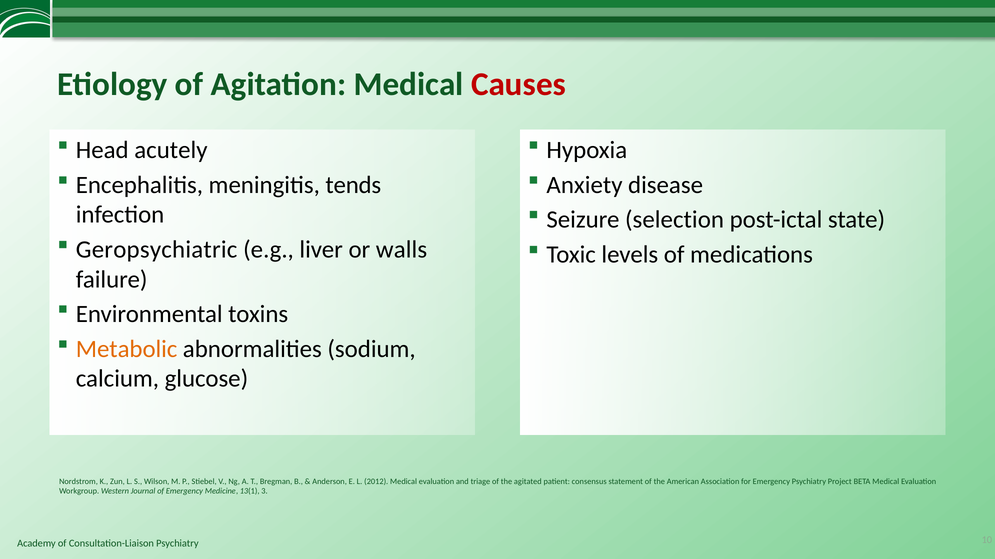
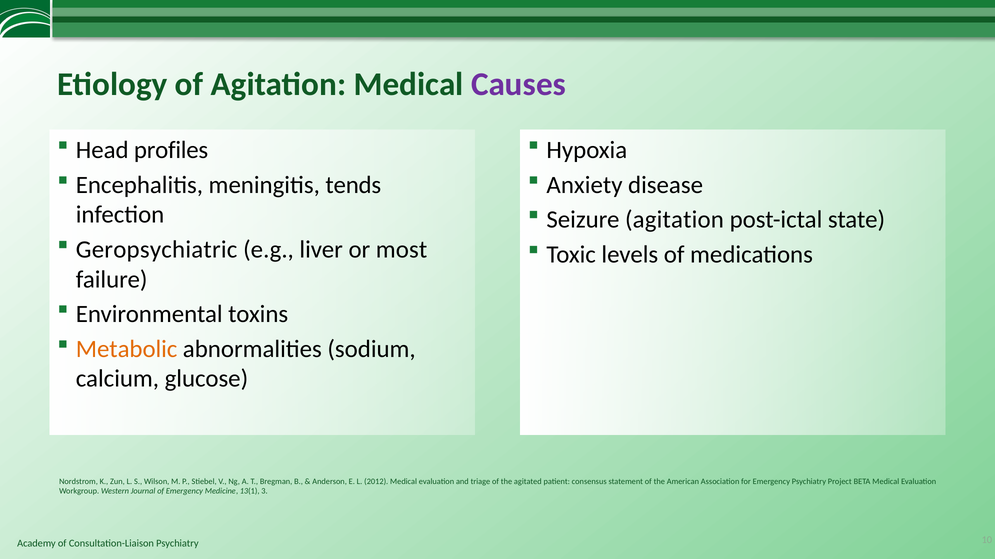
Causes colour: red -> purple
acutely: acutely -> profiles
Seizure selection: selection -> agitation
walls: walls -> most
